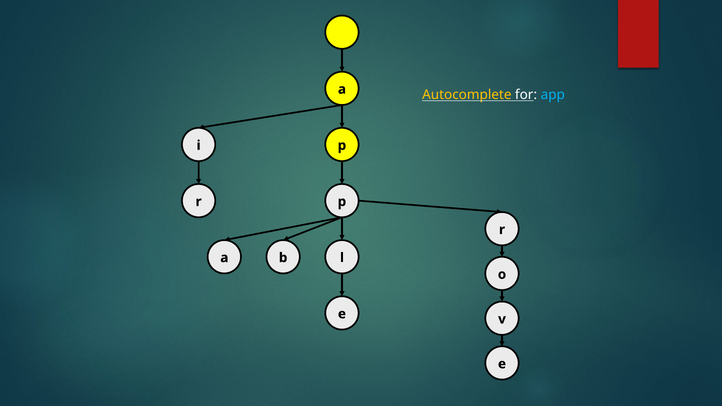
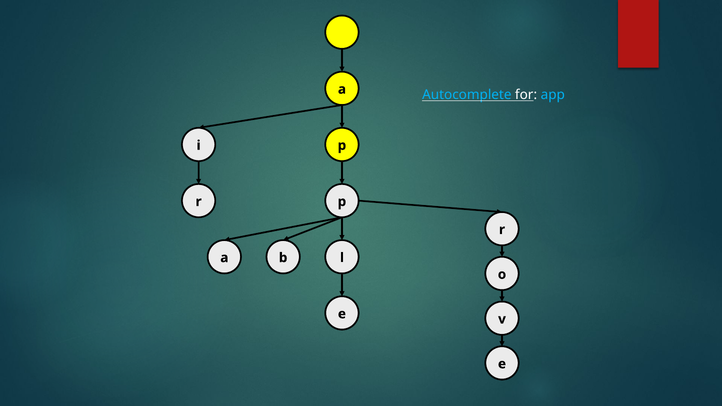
Autocomplete colour: yellow -> light blue
